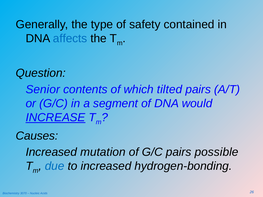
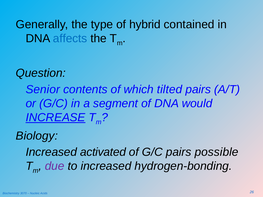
safety: safety -> hybrid
Causes: Causes -> Biology
mutation: mutation -> activated
due colour: blue -> purple
